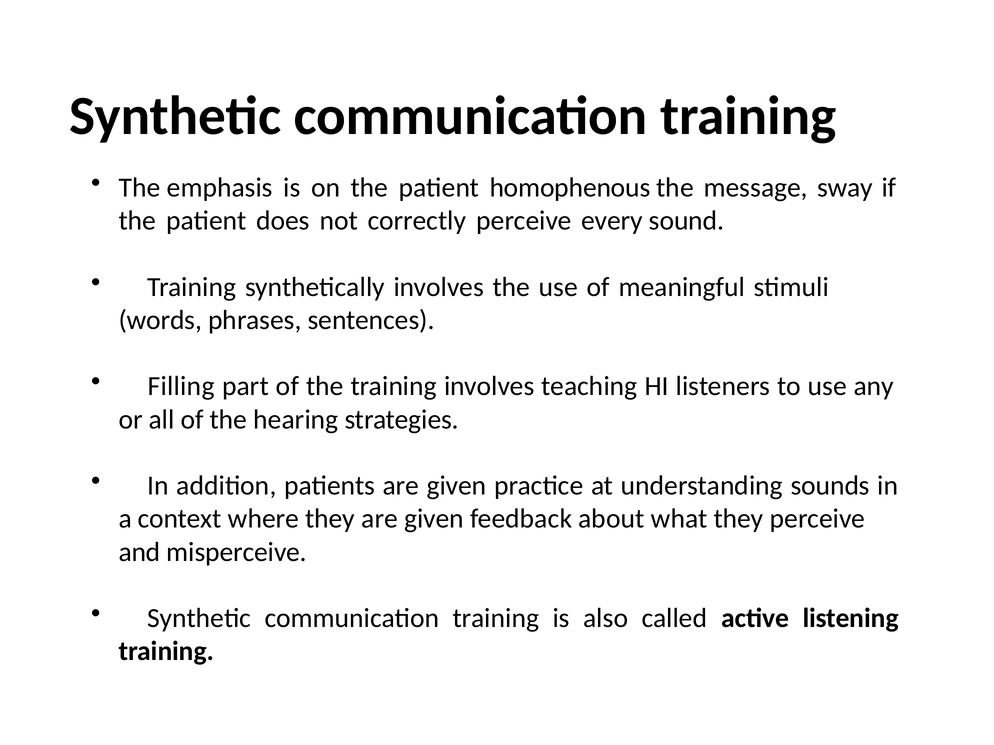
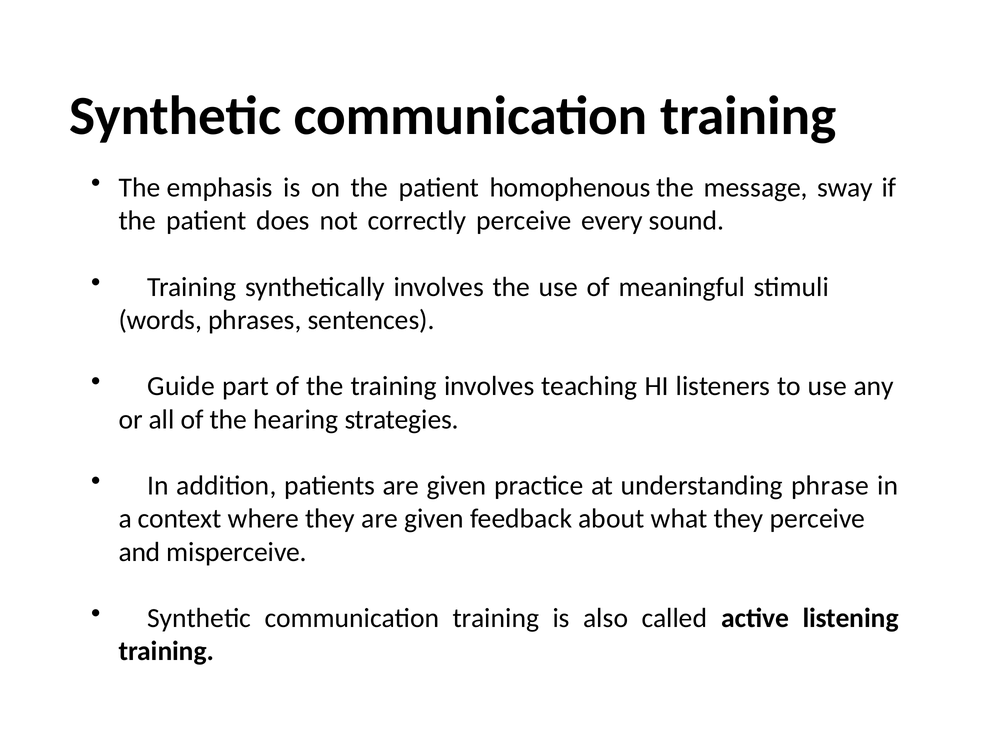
Filling: Filling -> Guide
sounds: sounds -> phrase
